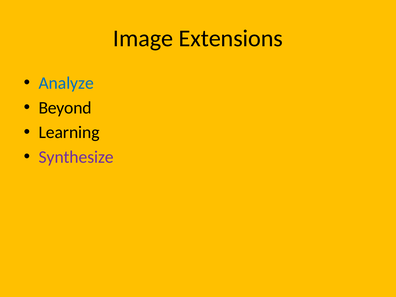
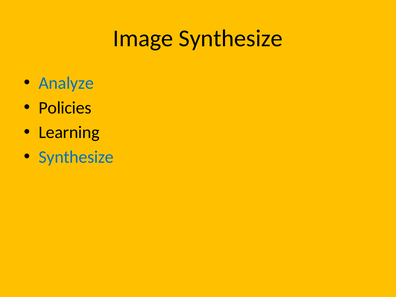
Image Extensions: Extensions -> Synthesize
Beyond: Beyond -> Policies
Synthesize at (76, 157) colour: purple -> blue
